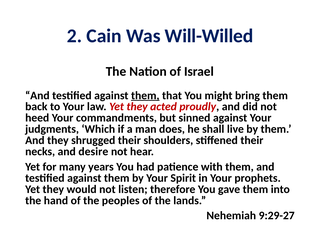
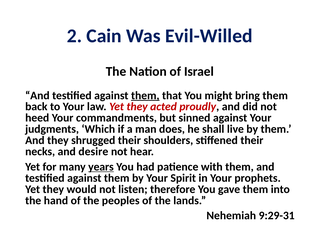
Will-Willed: Will-Willed -> Evil-Willed
years underline: none -> present
9:29-27: 9:29-27 -> 9:29-31
